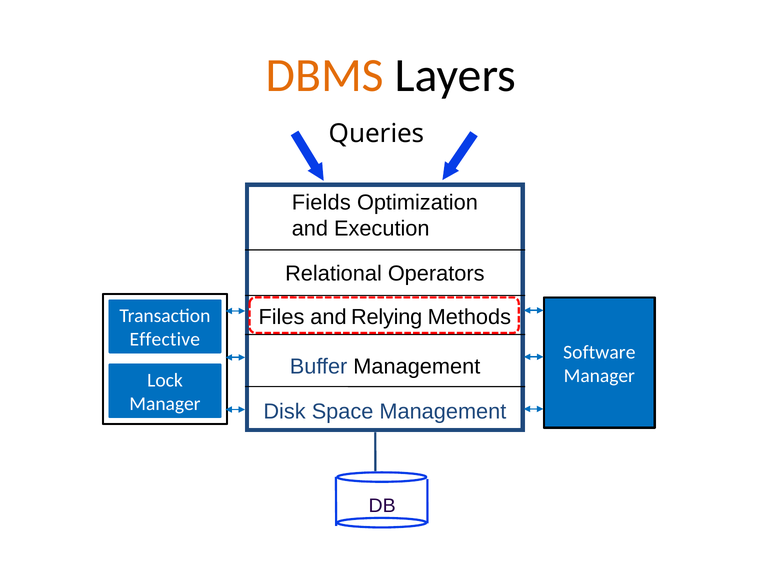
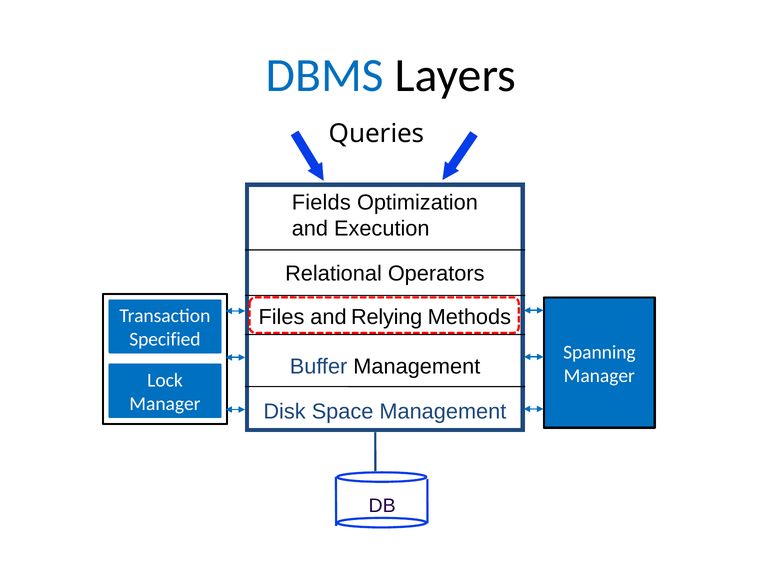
DBMS colour: orange -> blue
Effective: Effective -> Specified
Software: Software -> Spanning
